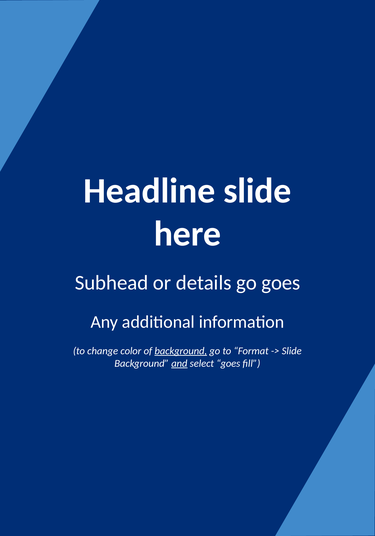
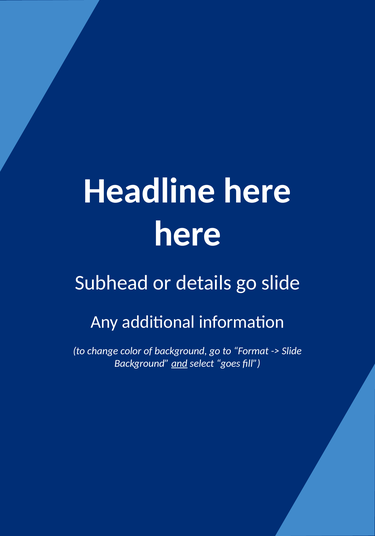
Headline slide: slide -> here
go goes: goes -> slide
background at (181, 351) underline: present -> none
